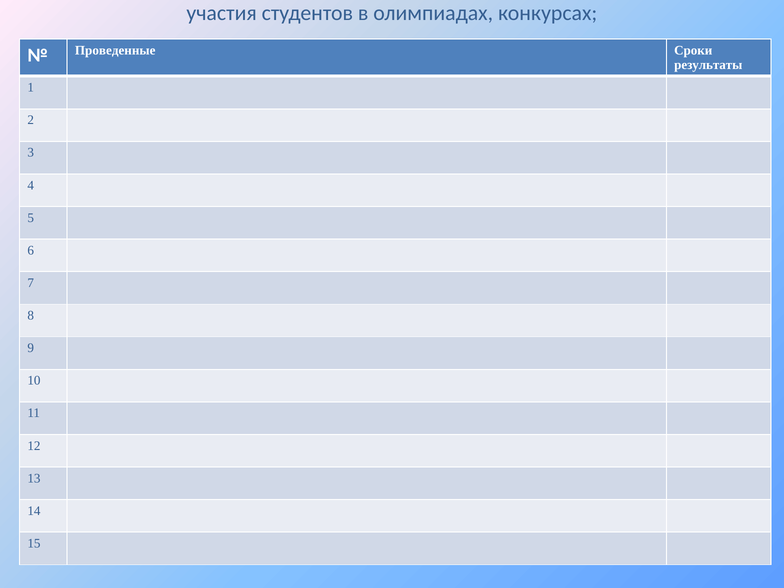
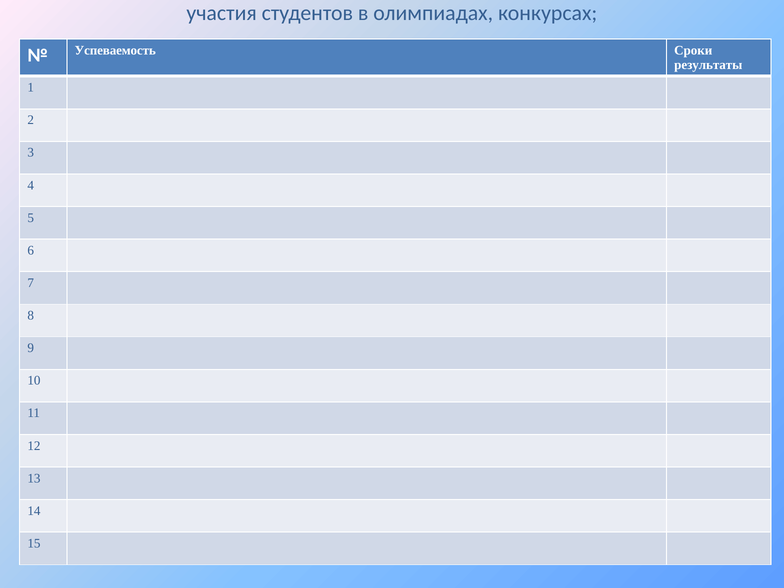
Проведенные: Проведенные -> Успеваемость
